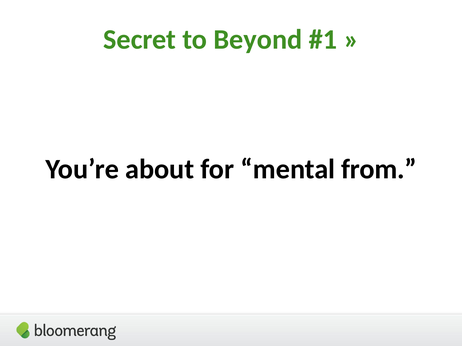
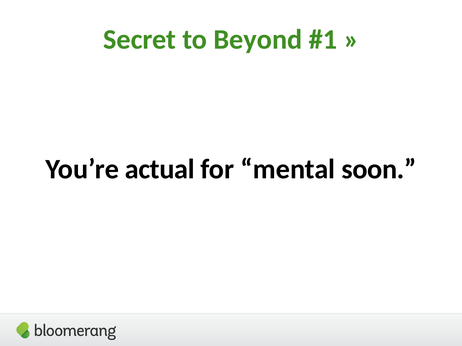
about: about -> actual
from: from -> soon
